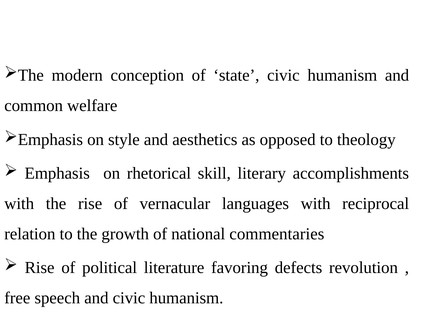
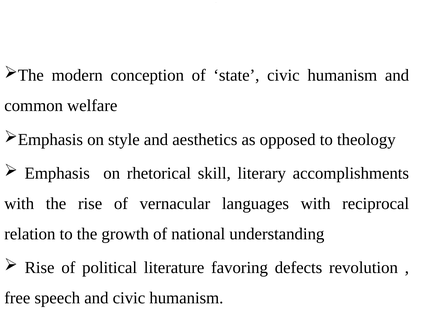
commentaries: commentaries -> understanding
